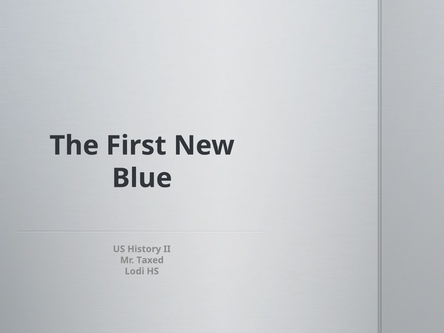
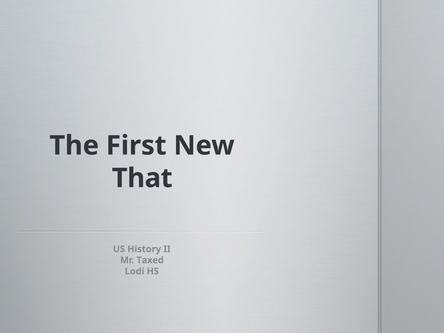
Blue: Blue -> That
